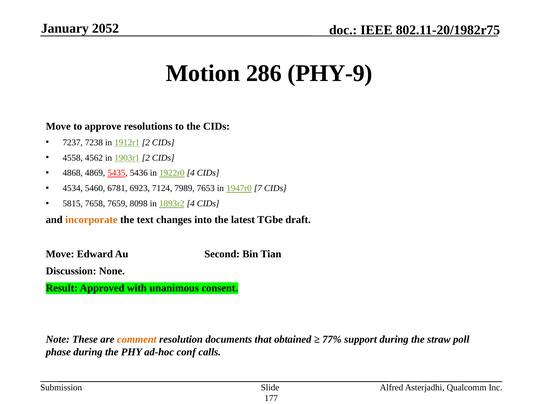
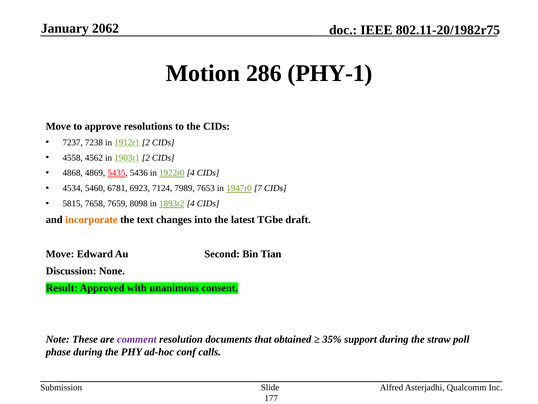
2052: 2052 -> 2062
PHY-9: PHY-9 -> PHY-1
comment colour: orange -> purple
77%: 77% -> 35%
